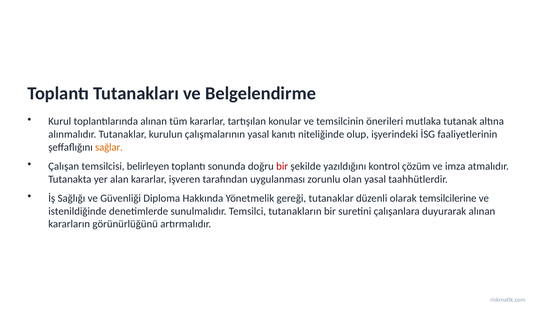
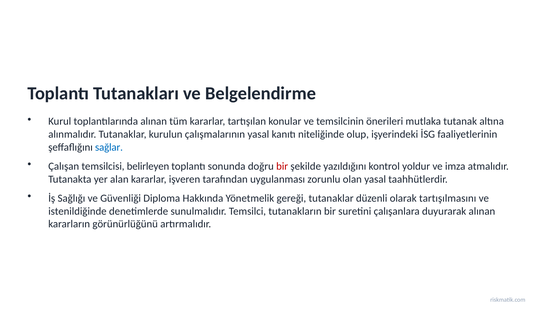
sağlar colour: orange -> blue
çözüm: çözüm -> yoldur
temsilcilerine: temsilcilerine -> tartışılmasını
